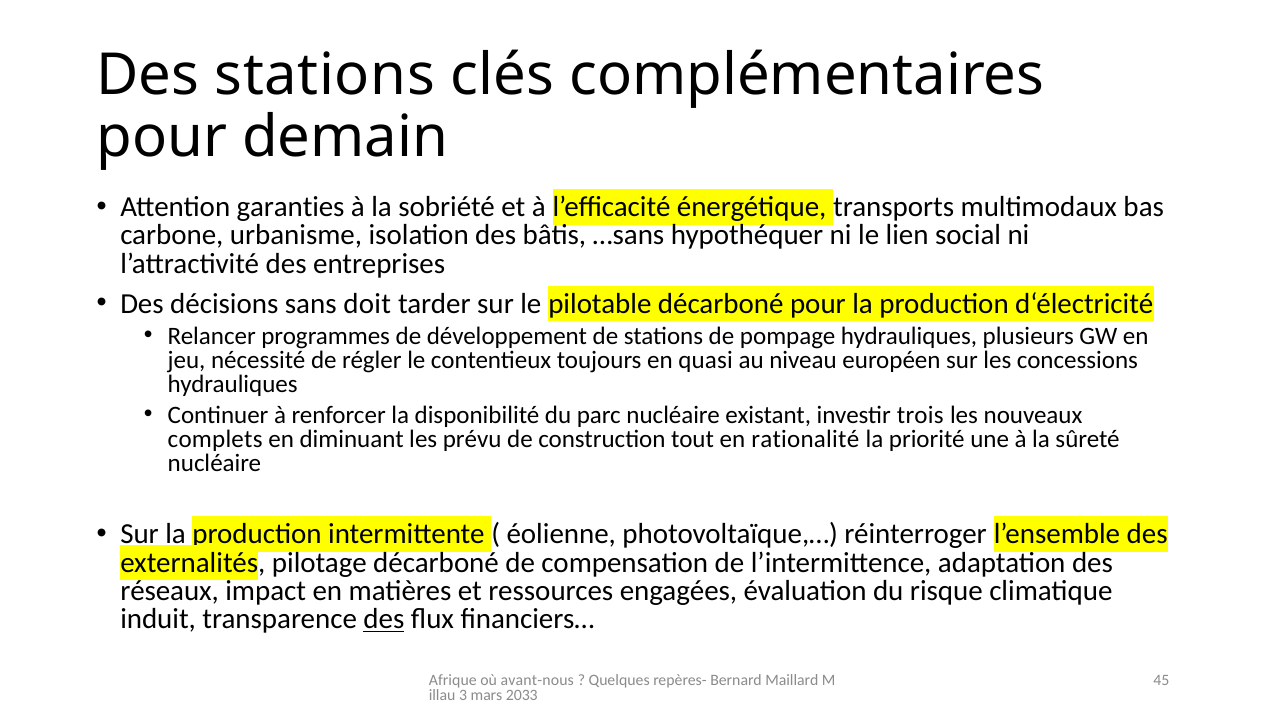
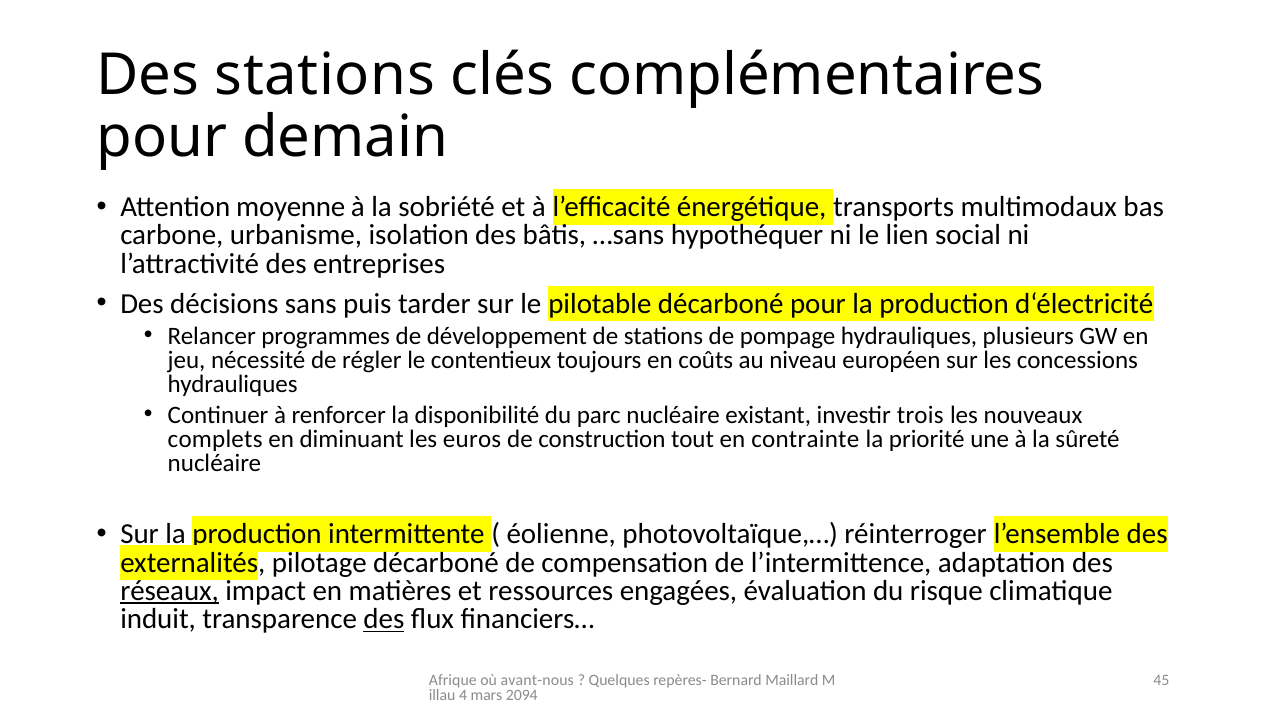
garanties: garanties -> moyenne
doit: doit -> puis
quasi: quasi -> coûts
prévu: prévu -> euros
rationalité: rationalité -> contrainte
réseaux underline: none -> present
3: 3 -> 4
2033: 2033 -> 2094
